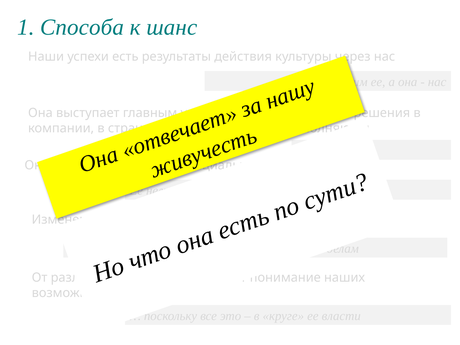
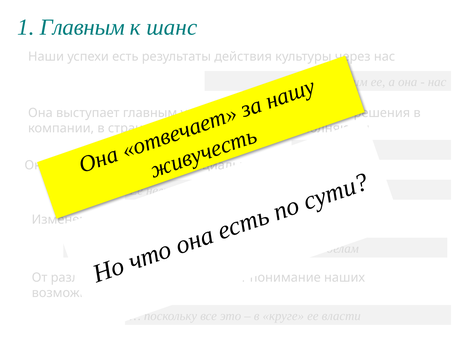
1 Способа: Способа -> Главным
